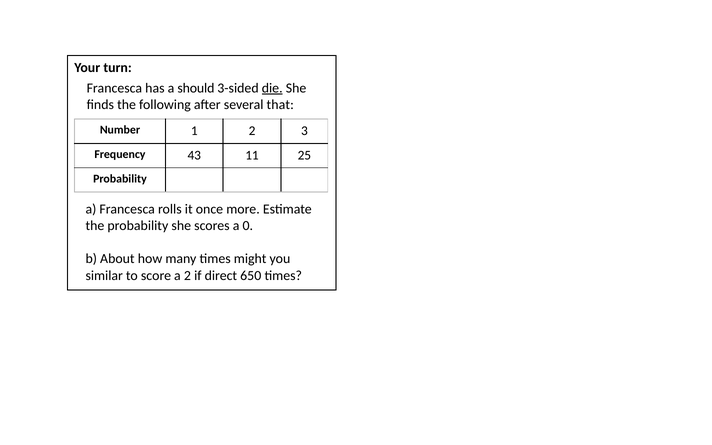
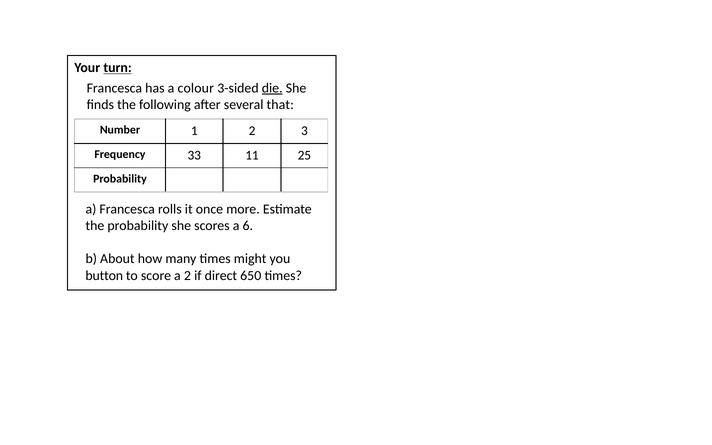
turn underline: none -> present
should: should -> colour
43: 43 -> 33
0: 0 -> 6
similar: similar -> button
